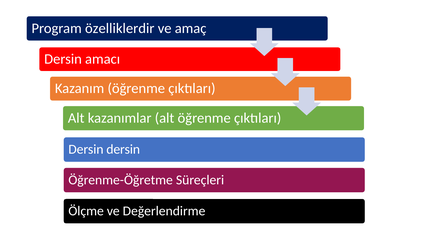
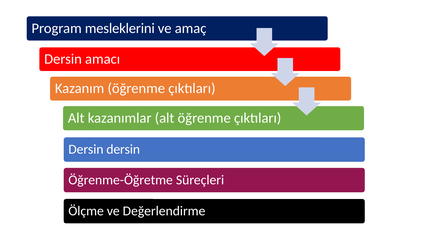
özelliklerdir: özelliklerdir -> mesleklerini
